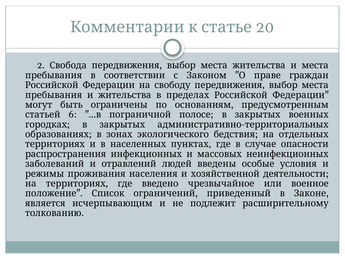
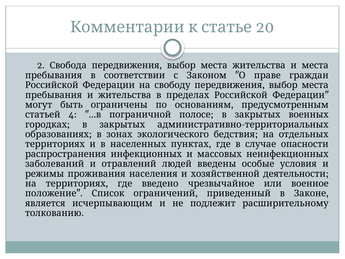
6: 6 -> 4
